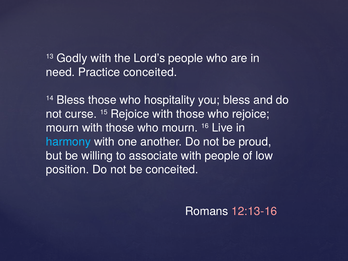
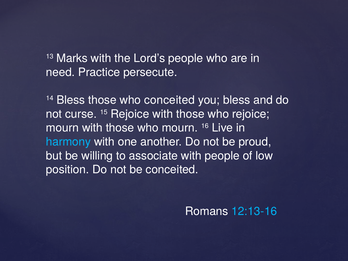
Godly: Godly -> Marks
Practice conceited: conceited -> persecute
who hospitality: hospitality -> conceited
12:13-16 colour: pink -> light blue
